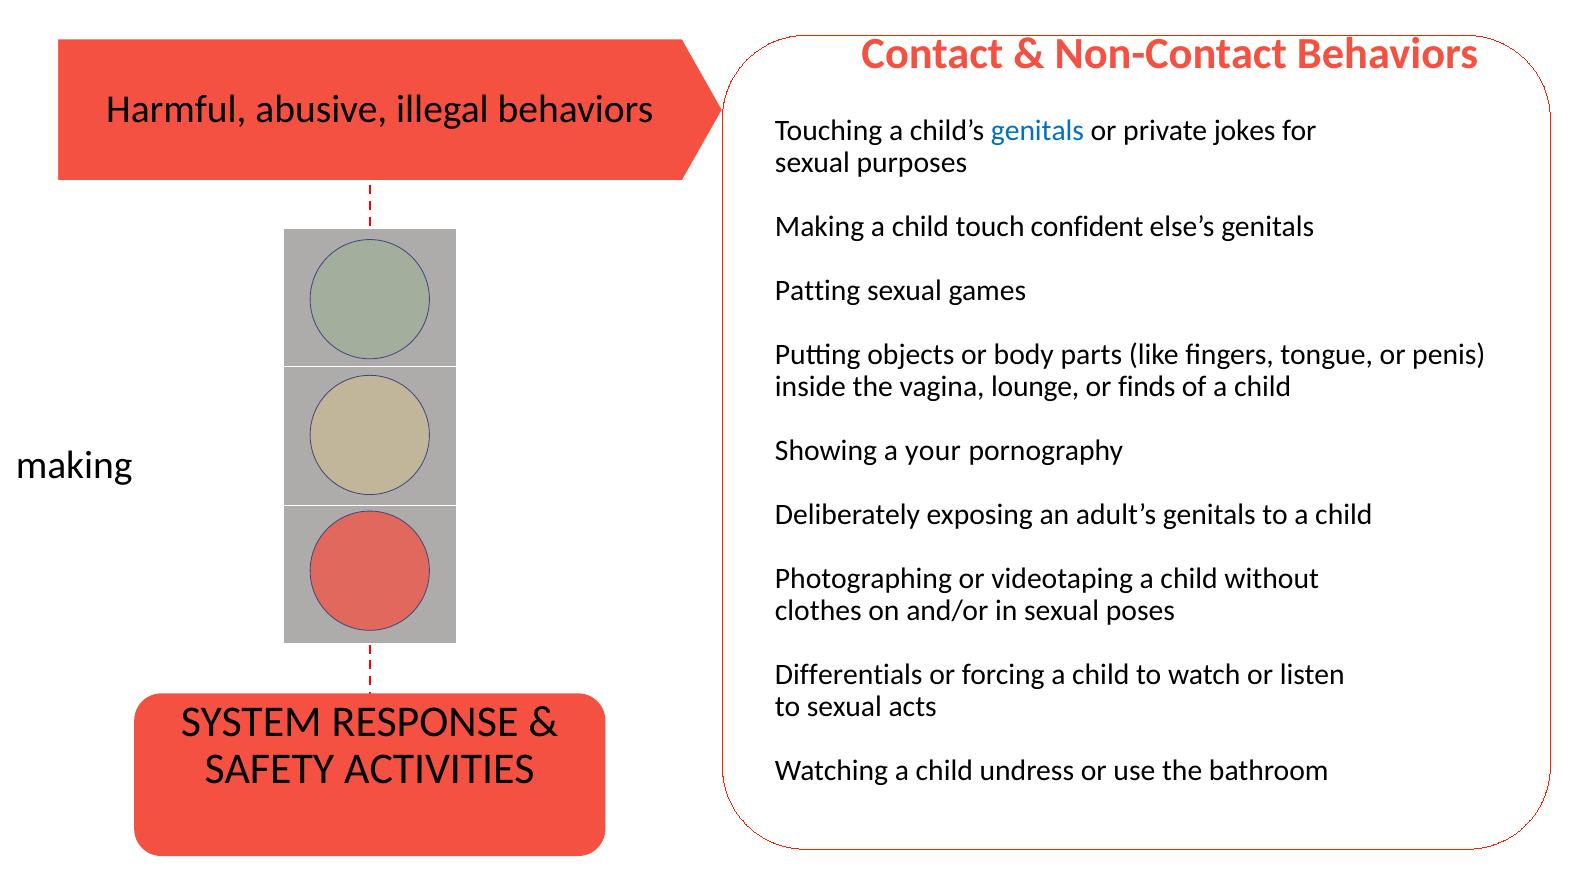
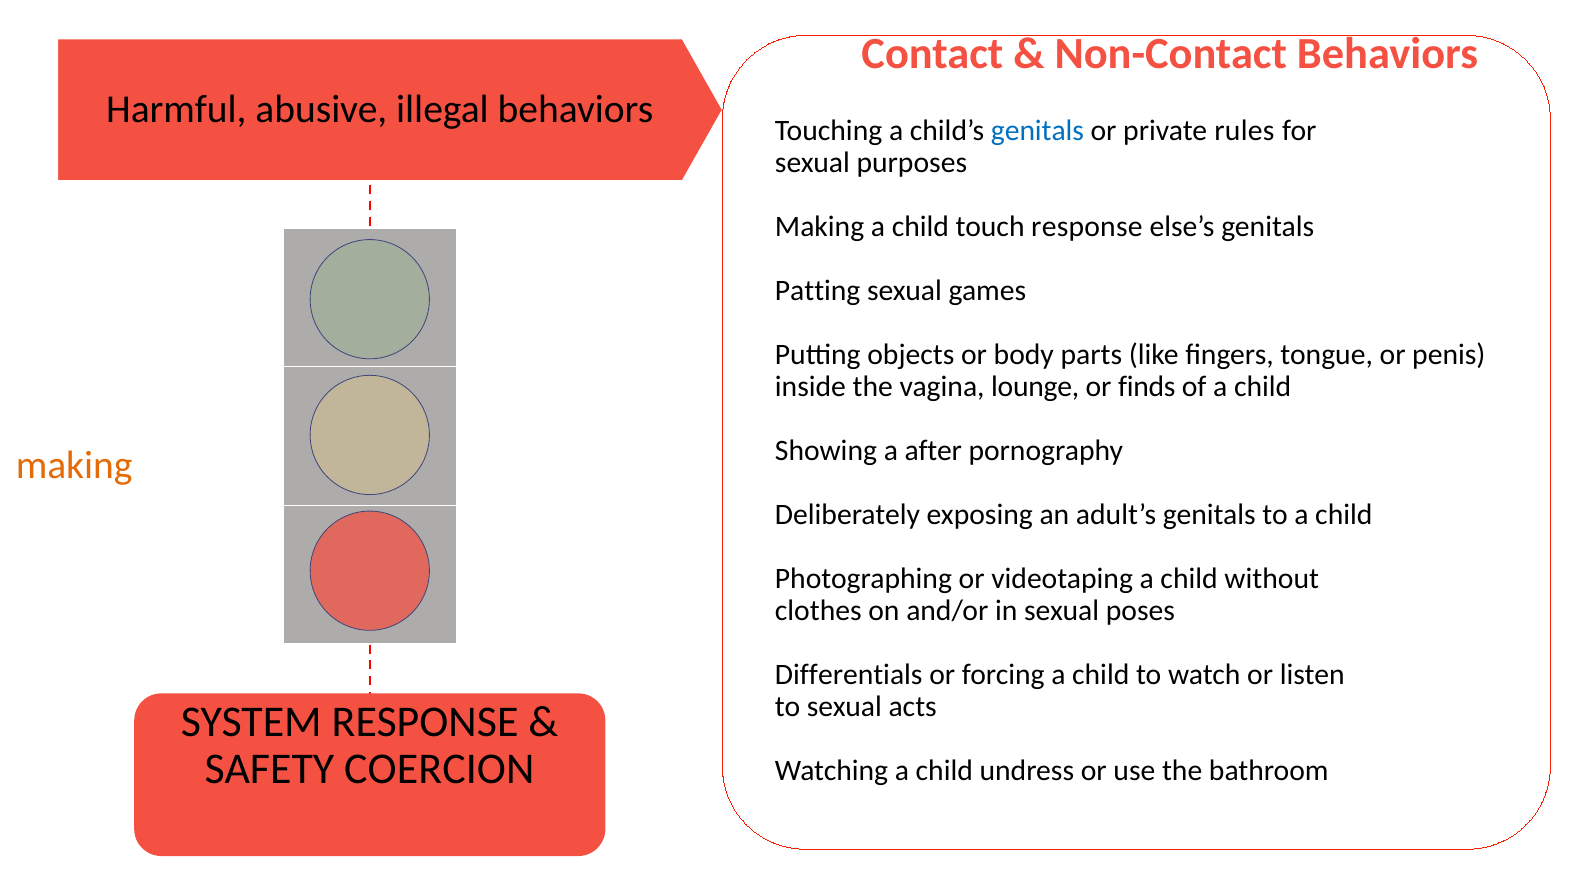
private jokes: jokes -> rules
touch confident: confident -> response
your: your -> after
making at (74, 466) colour: black -> orange
ACTIVITIES: ACTIVITIES -> COERCION
